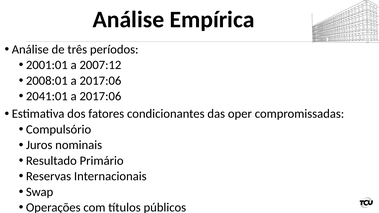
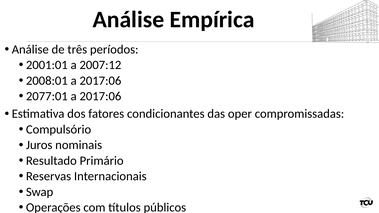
2041:01: 2041:01 -> 2077:01
